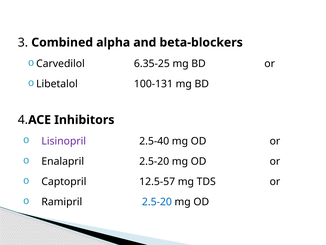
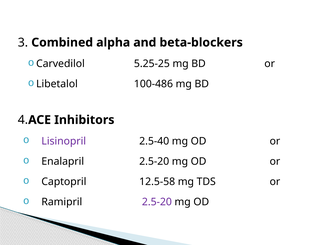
6.35-25: 6.35-25 -> 5.25-25
100-131: 100-131 -> 100-486
12.5-57: 12.5-57 -> 12.5-58
2.5-20 at (157, 202) colour: blue -> purple
